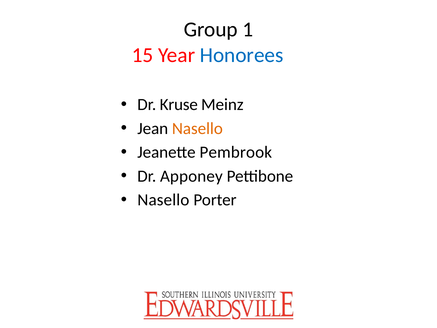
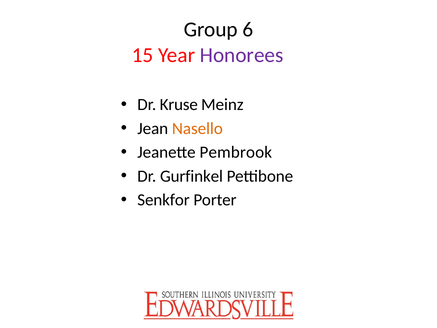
1: 1 -> 6
Honorees colour: blue -> purple
Apponey: Apponey -> Gurfinkel
Nasello at (163, 200): Nasello -> Senkfor
